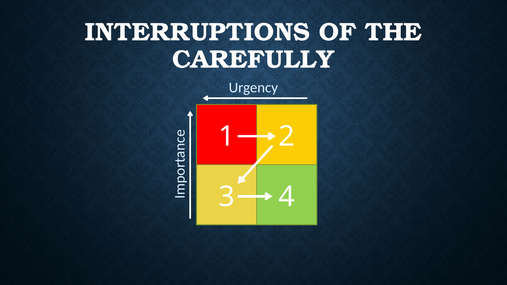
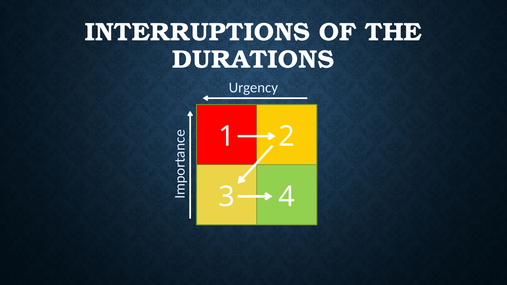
CAREFULLY: CAREFULLY -> DURATIONS
